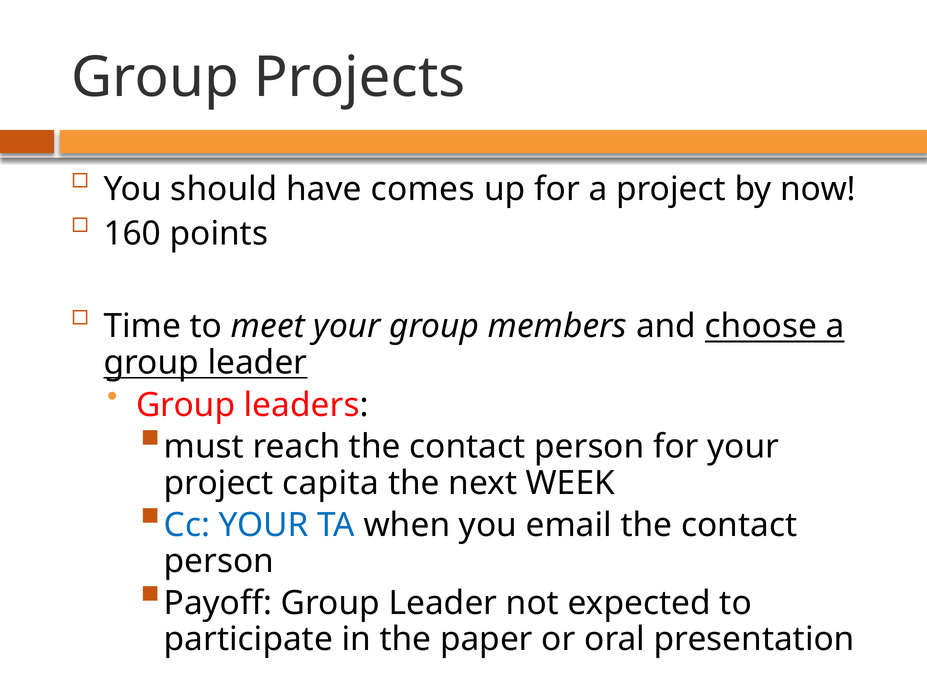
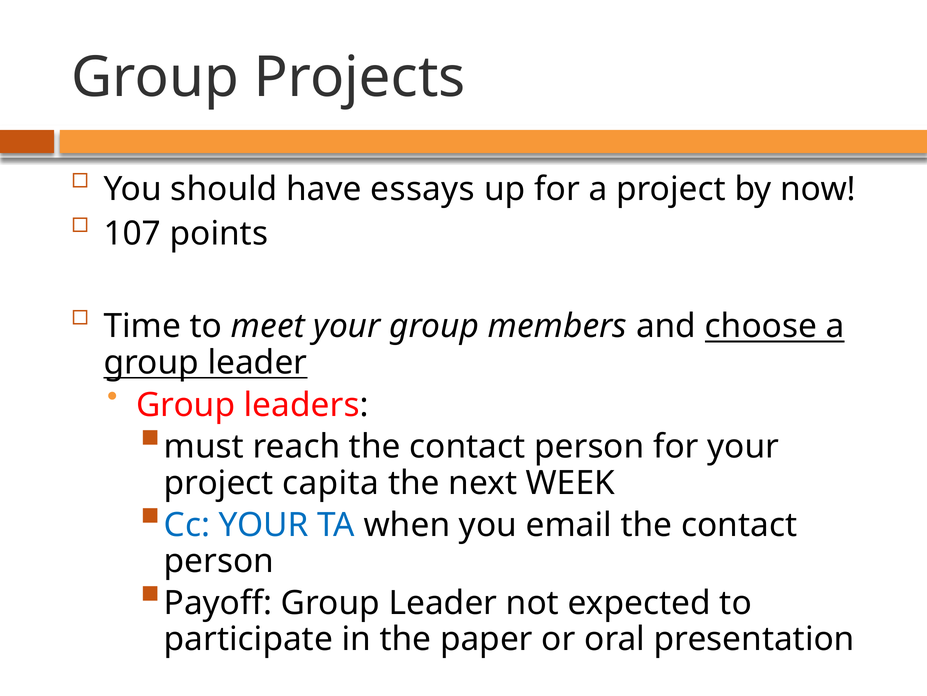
comes: comes -> essays
160: 160 -> 107
